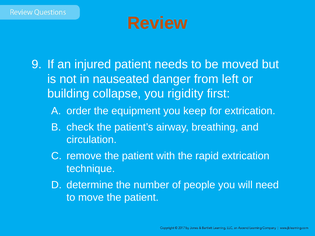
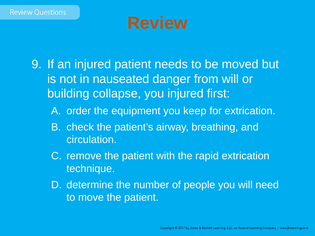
from left: left -> will
you rigidity: rigidity -> injured
